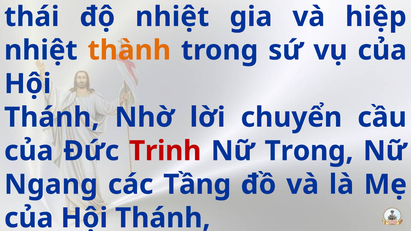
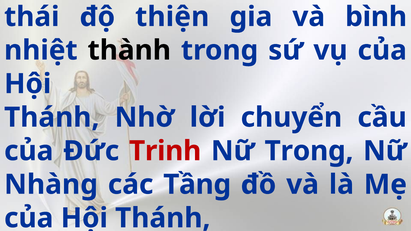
độ nhiệt: nhiệt -> thiện
hiệp: hiệp -> bình
thành colour: orange -> black
Ngang: Ngang -> Nhàng
